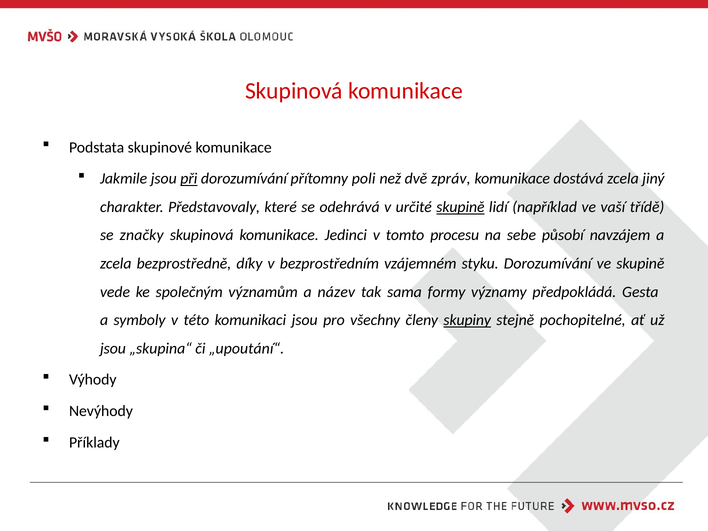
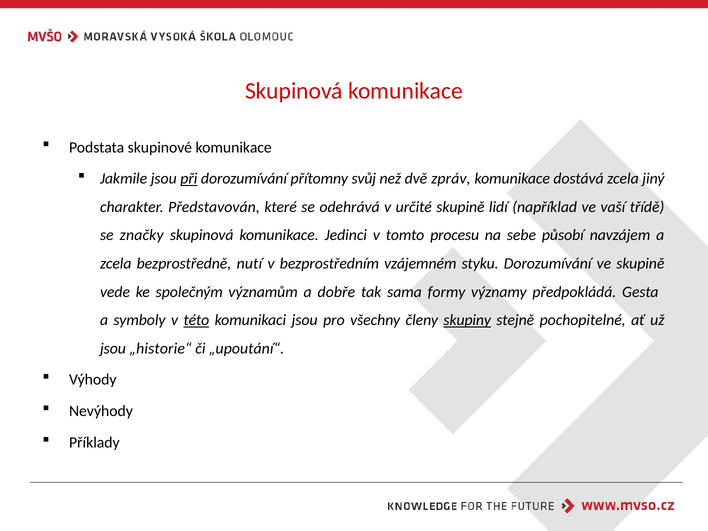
poli: poli -> svůj
Představovaly: Představovaly -> Představován
skupině at (460, 207) underline: present -> none
díky: díky -> nutí
název: název -> dobře
této underline: none -> present
„skupina“: „skupina“ -> „historie“
